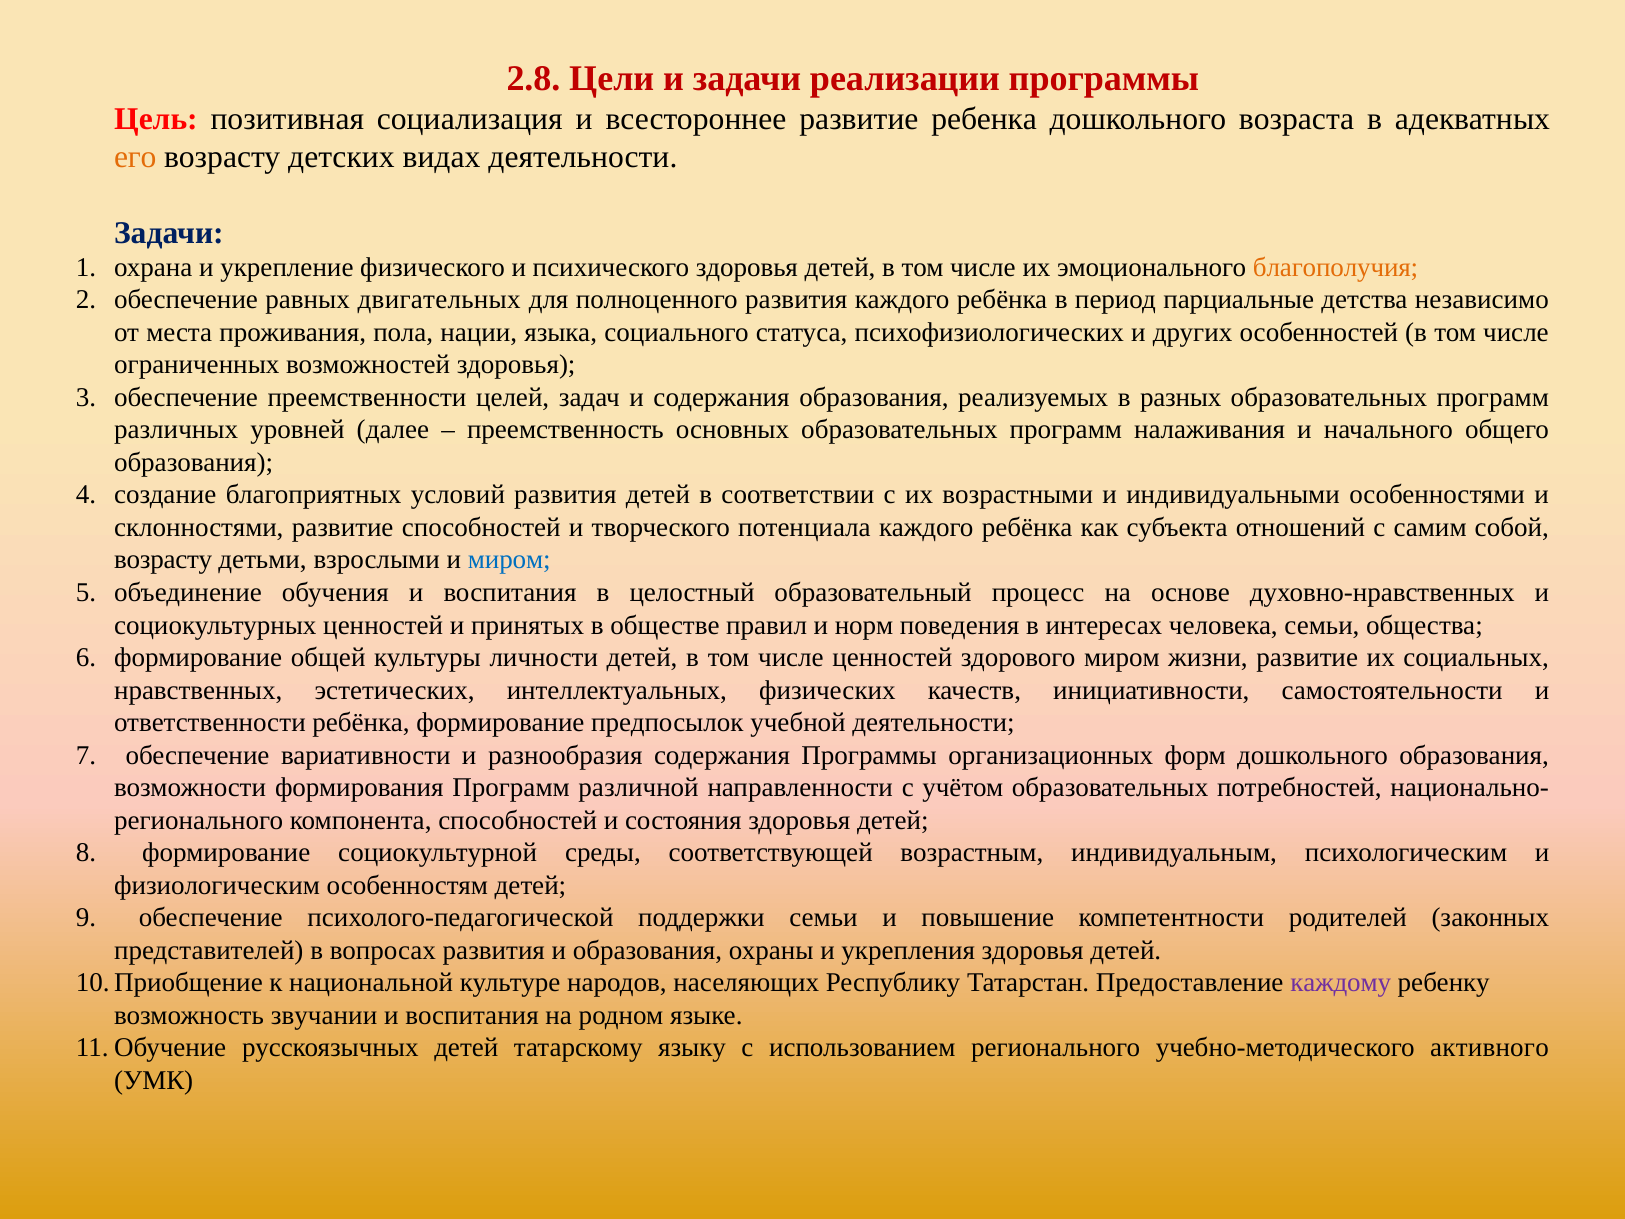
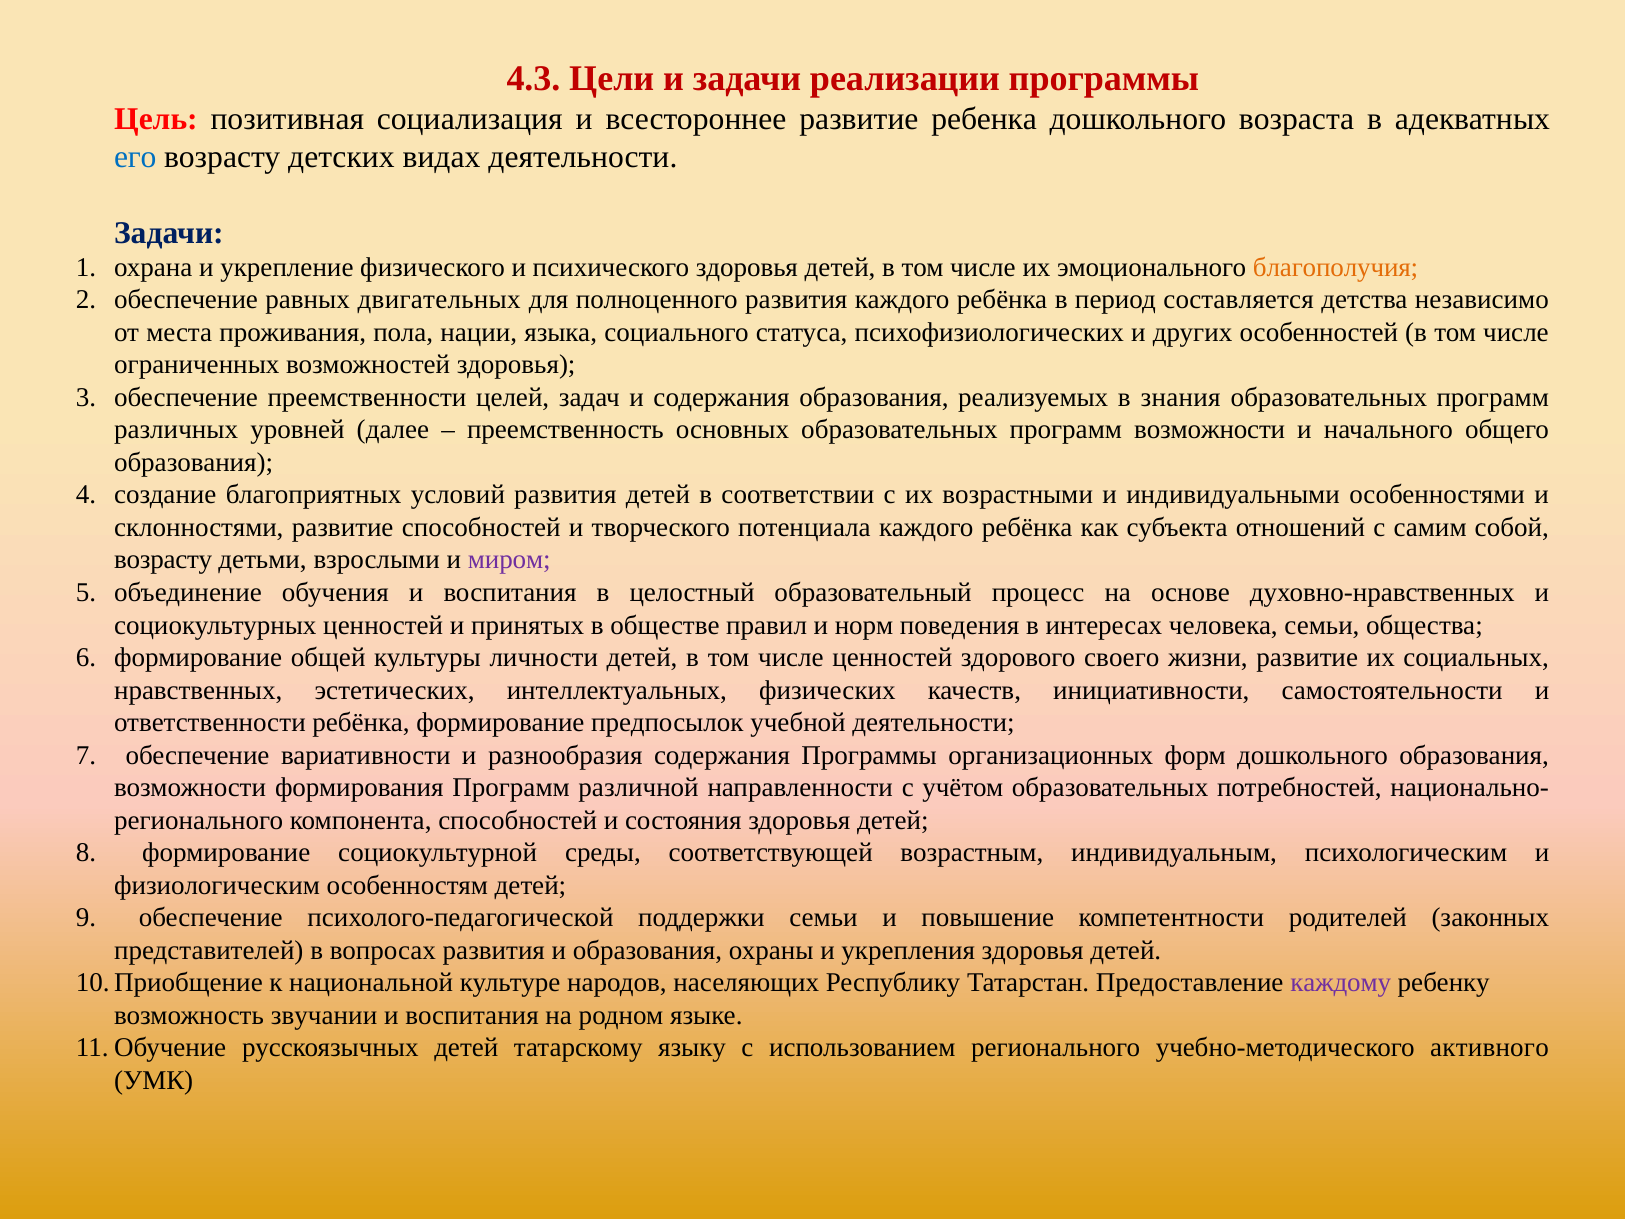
2.8: 2.8 -> 4.3
его colour: orange -> blue
парциальные: парциальные -> составляется
разных: разных -> знания
программ налаживания: налаживания -> возможности
миром at (509, 560) colour: blue -> purple
здорового миром: миром -> своего
